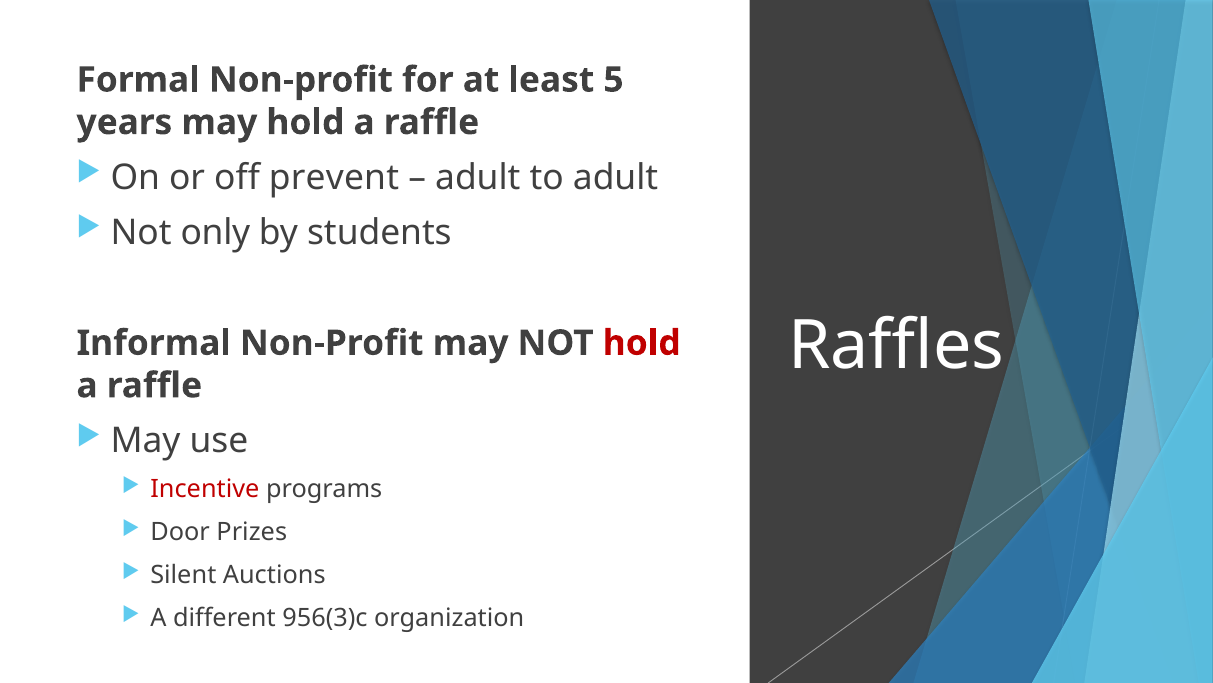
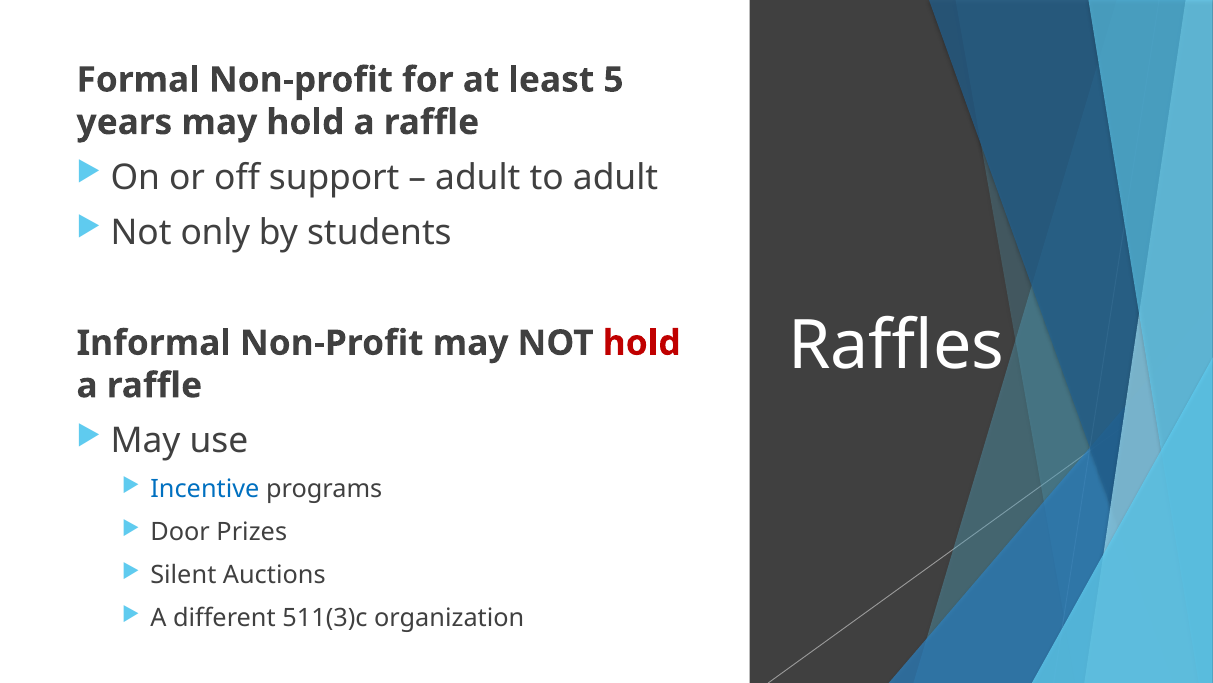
prevent: prevent -> support
Incentive colour: red -> blue
956(3)c: 956(3)c -> 511(3)c
